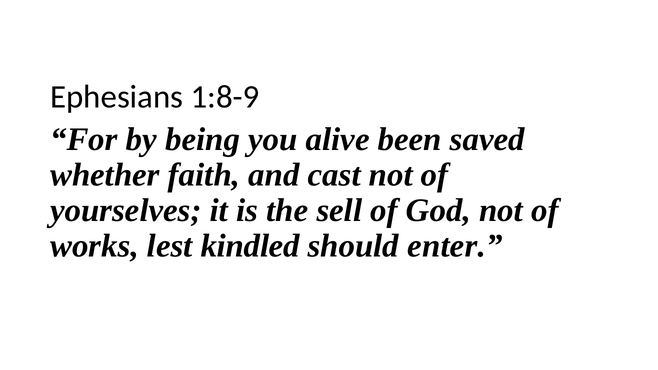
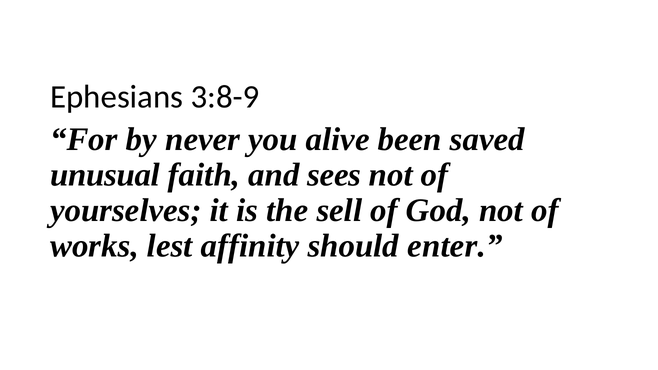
1:8-9: 1:8-9 -> 3:8-9
being: being -> never
whether: whether -> unusual
cast: cast -> sees
kindled: kindled -> affinity
